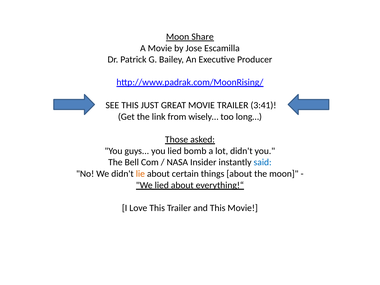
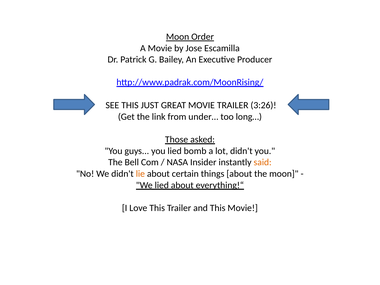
Share: Share -> Order
3:41: 3:41 -> 3:26
wisely…: wisely… -> under…
said colour: blue -> orange
